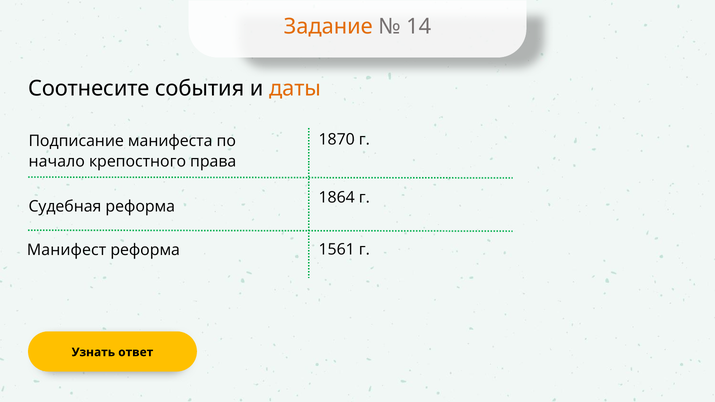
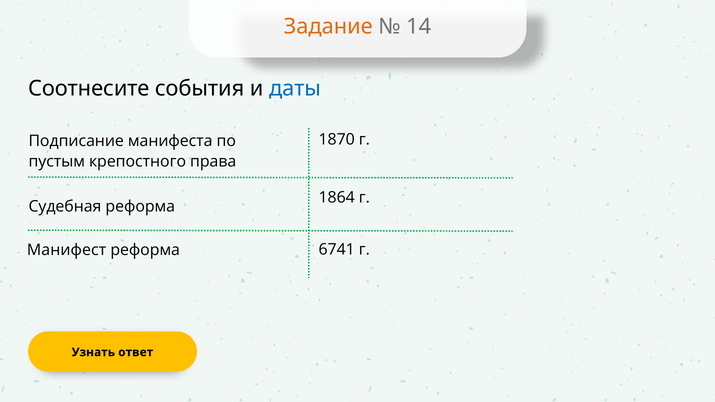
даты colour: orange -> blue
начало: начало -> пустым
1561: 1561 -> 6741
